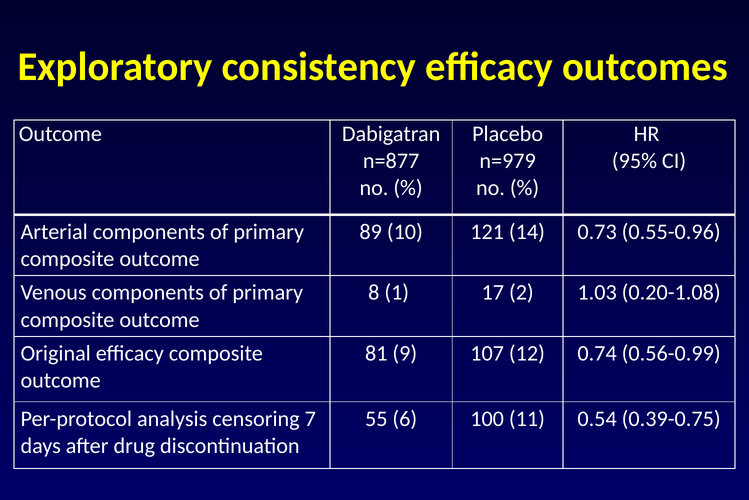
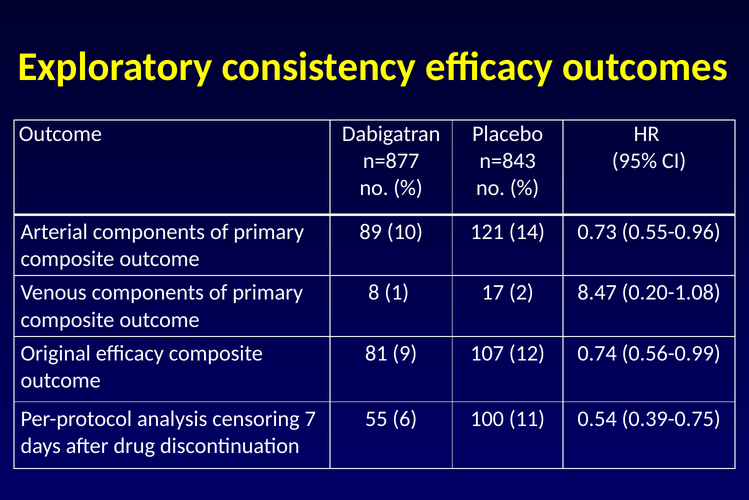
n=979: n=979 -> n=843
1.03: 1.03 -> 8.47
